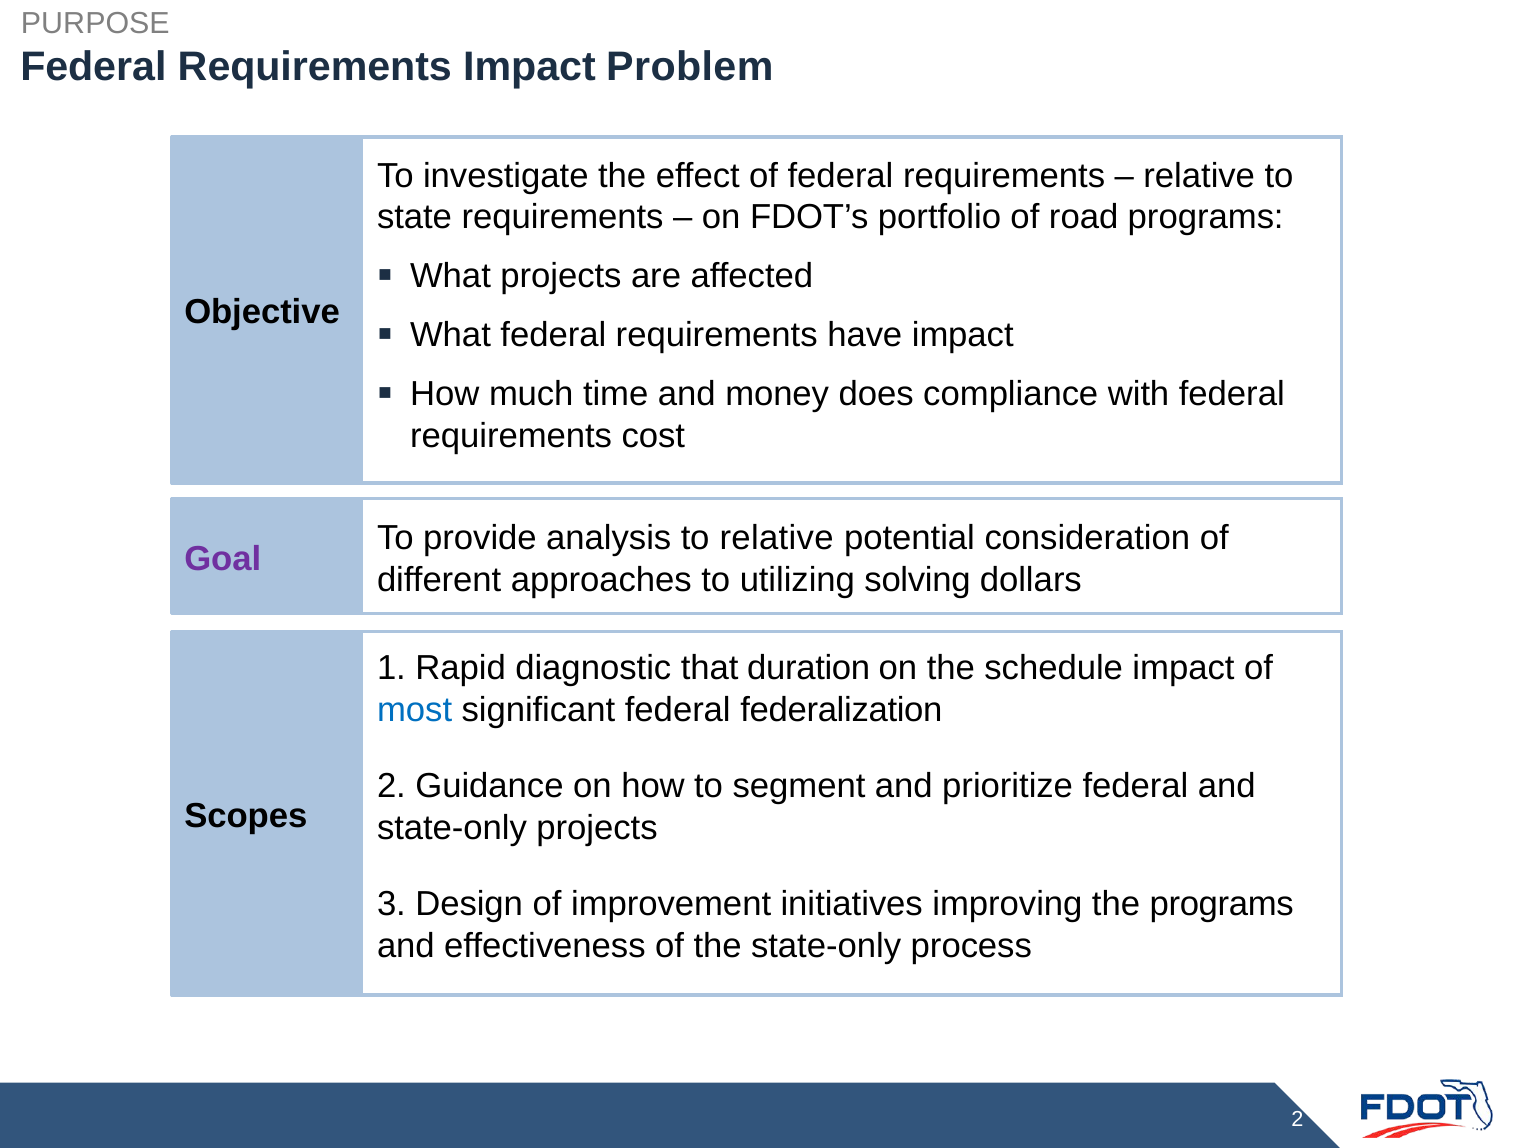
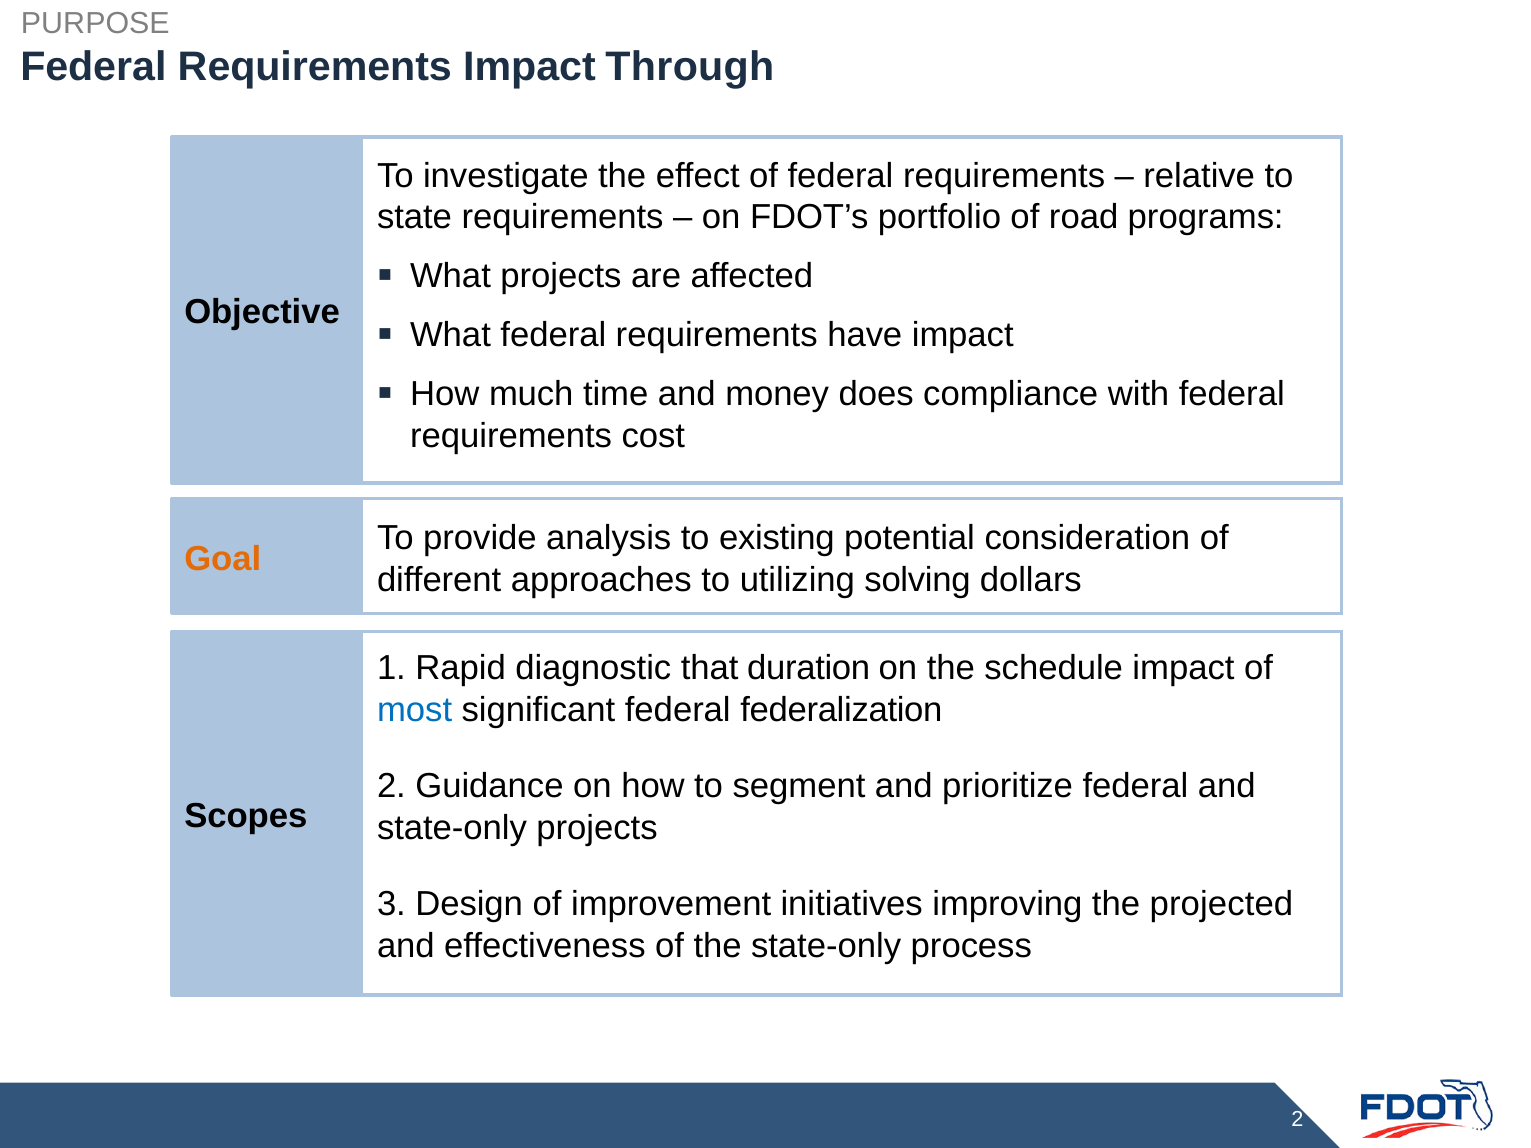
Problem: Problem -> Through
to relative: relative -> existing
Goal colour: purple -> orange
the programs: programs -> projected
